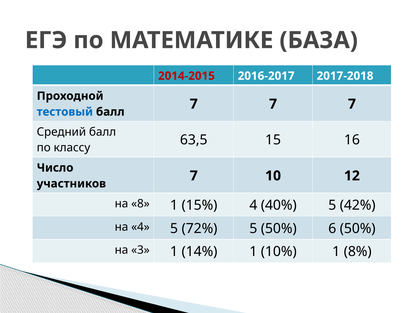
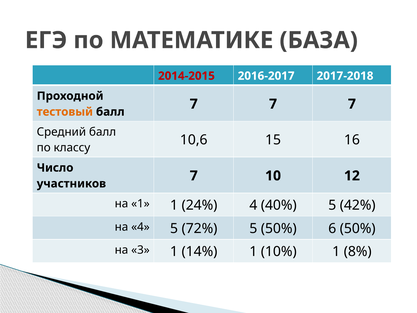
тестовый colour: blue -> orange
63,5: 63,5 -> 10,6
на 8: 8 -> 1
15%: 15% -> 24%
